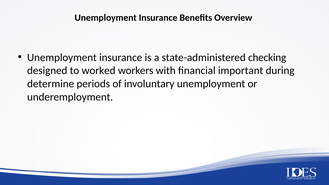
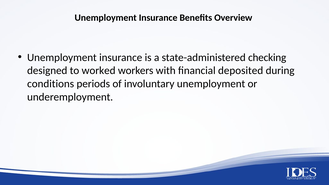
important: important -> deposited
determine: determine -> conditions
